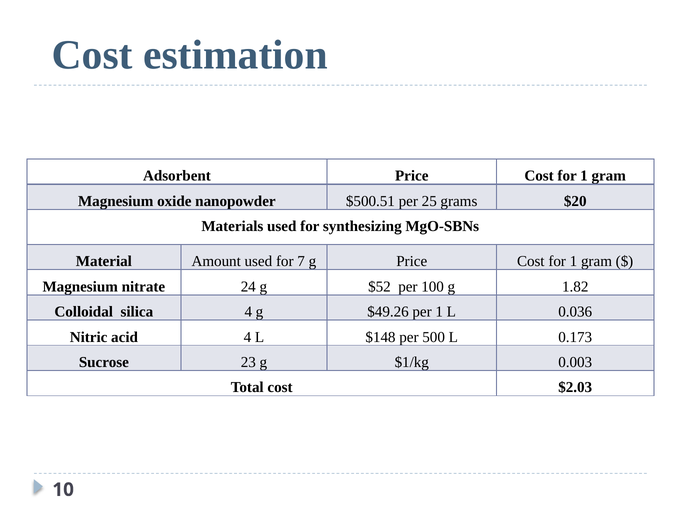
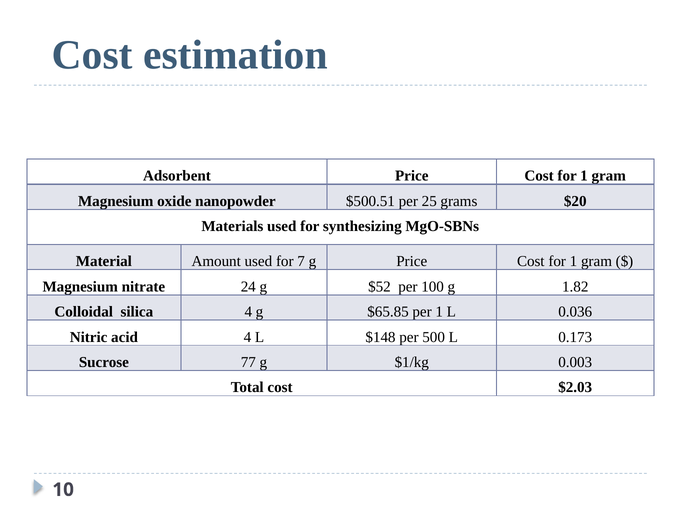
$49.26: $49.26 -> $65.85
23: 23 -> 77
